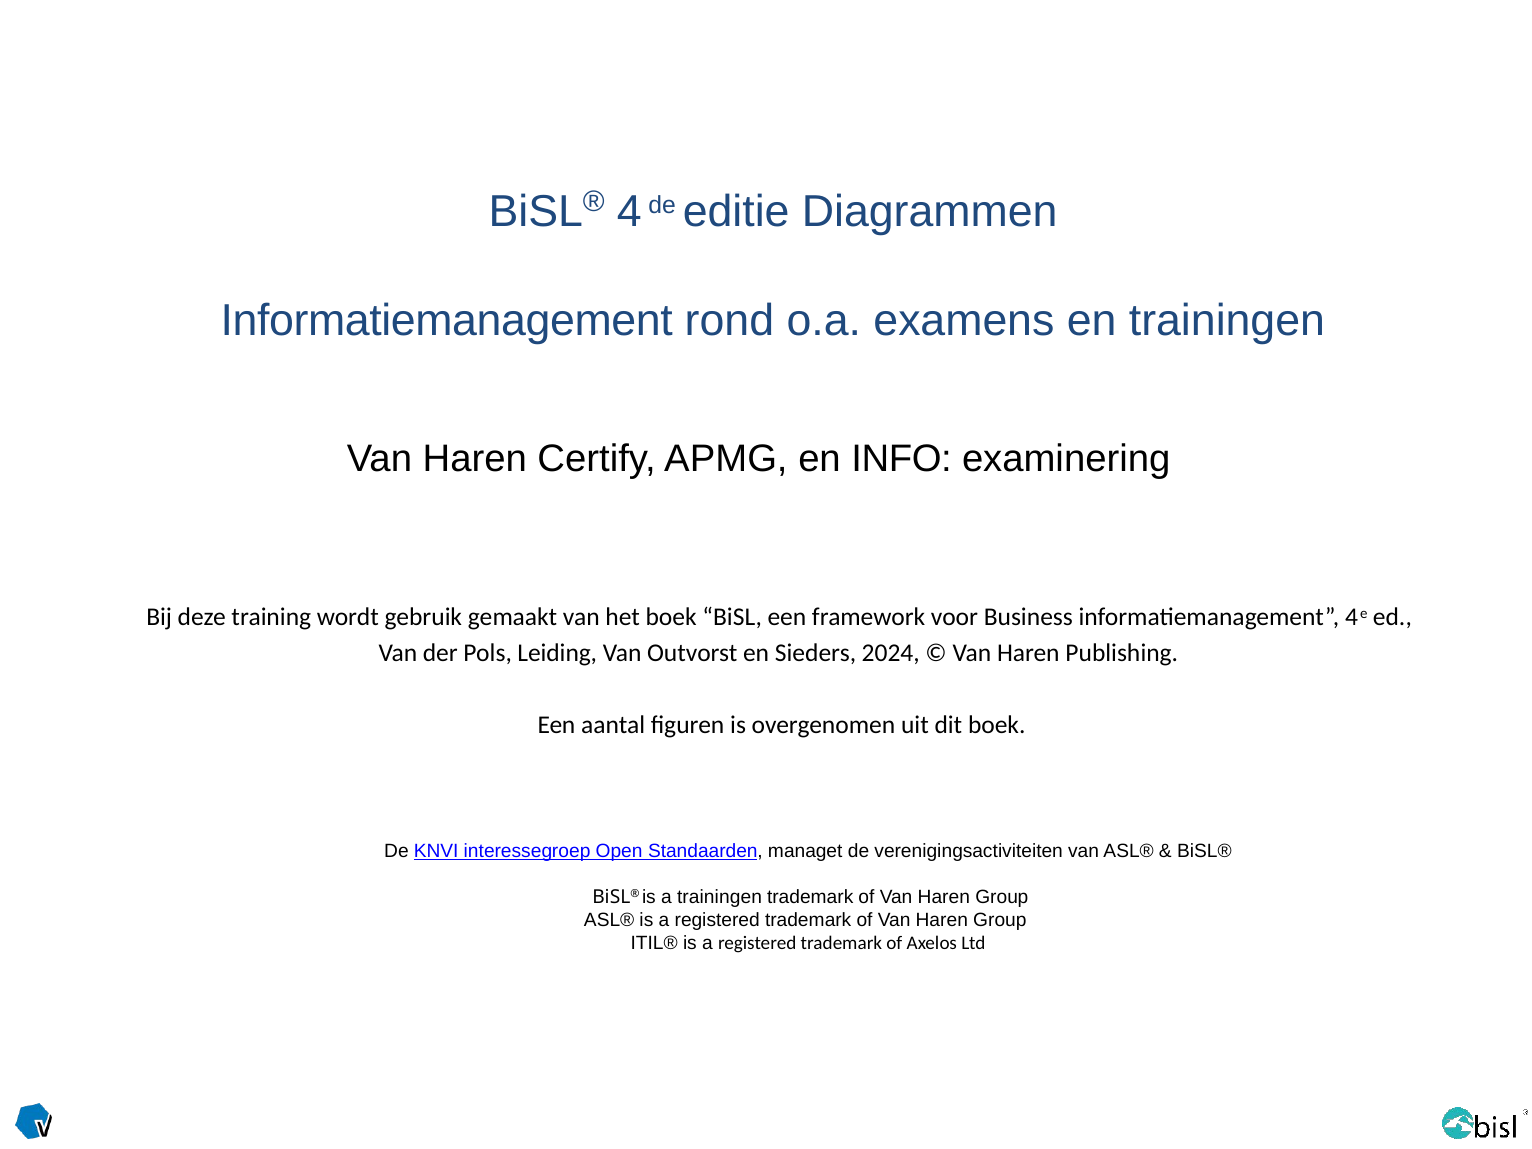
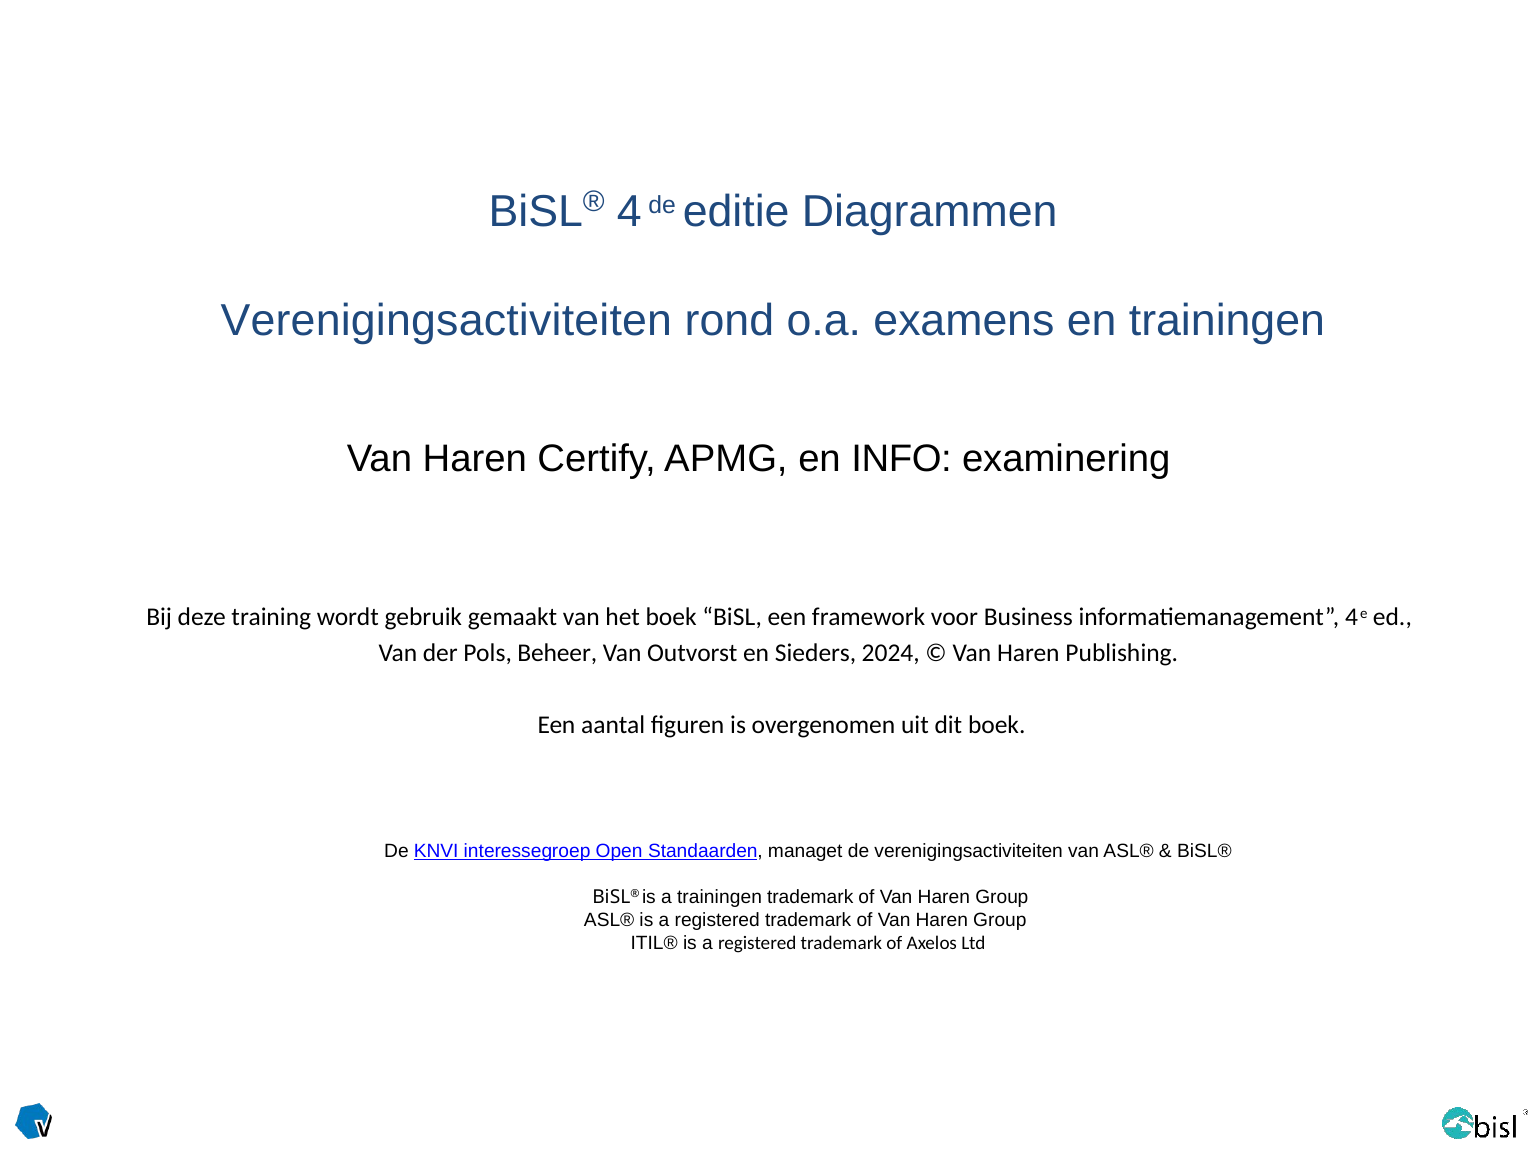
Informatiemanagement at (447, 320): Informatiemanagement -> Verenigingsactiviteiten
Leiding: Leiding -> Beheer
